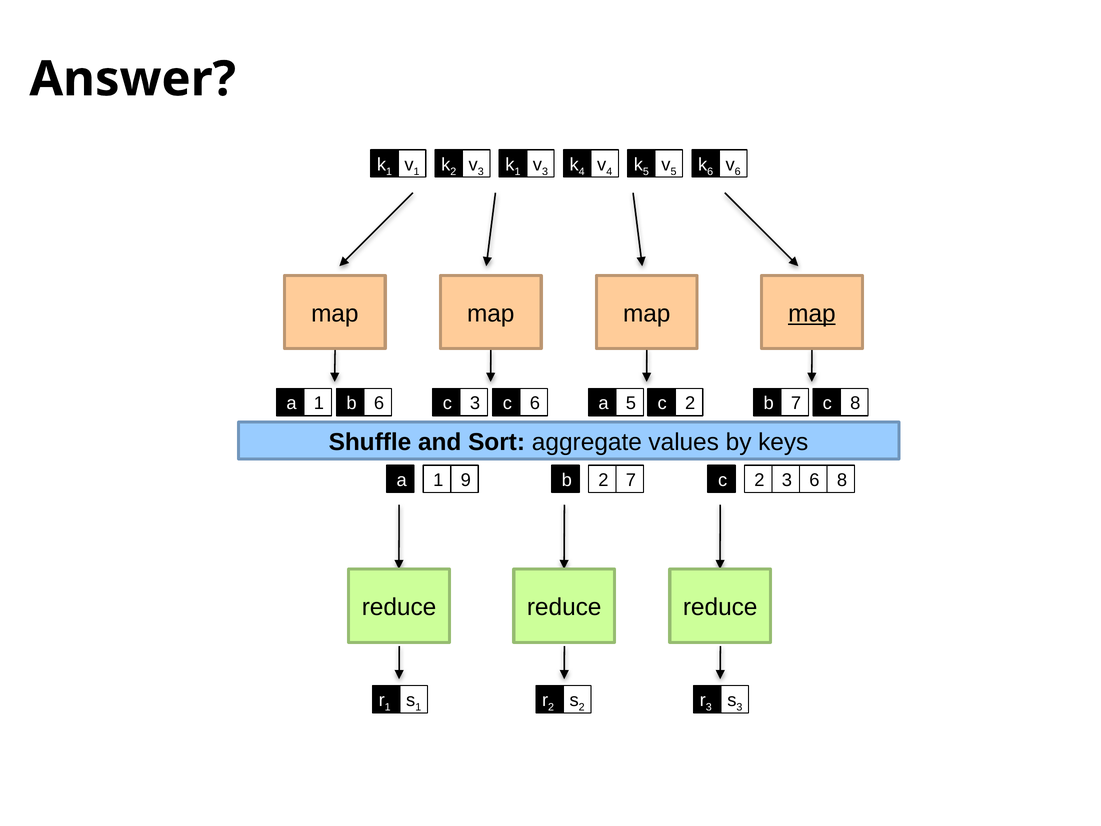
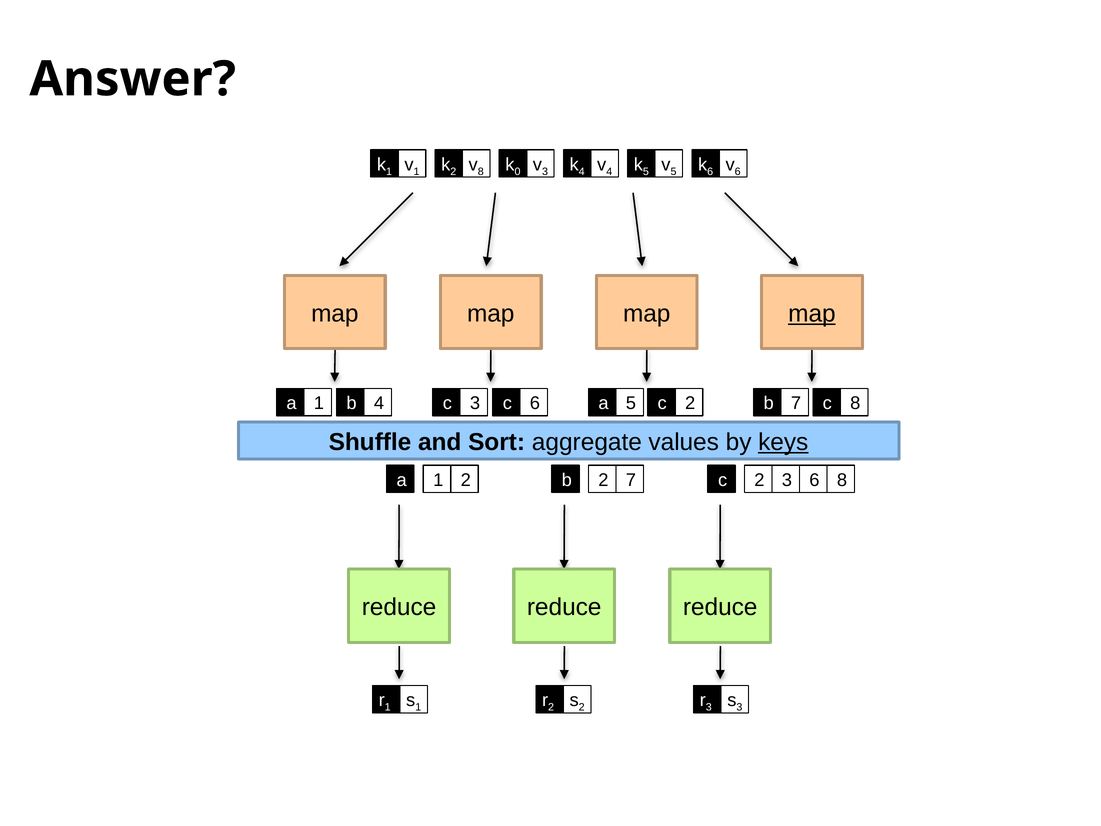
3 at (481, 172): 3 -> 8
1 at (518, 172): 1 -> 0
1 6: 6 -> 4
keys underline: none -> present
1 9: 9 -> 2
